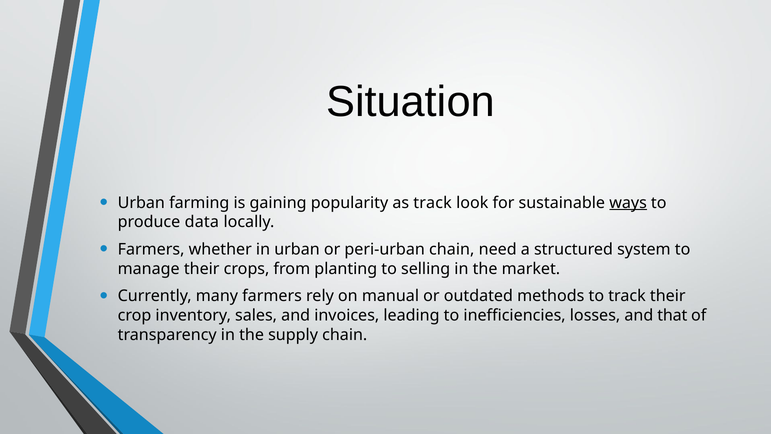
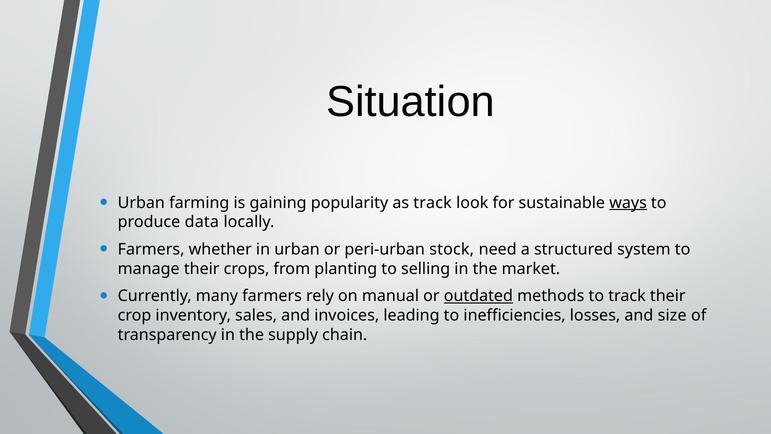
peri-urban chain: chain -> stock
outdated underline: none -> present
that: that -> size
